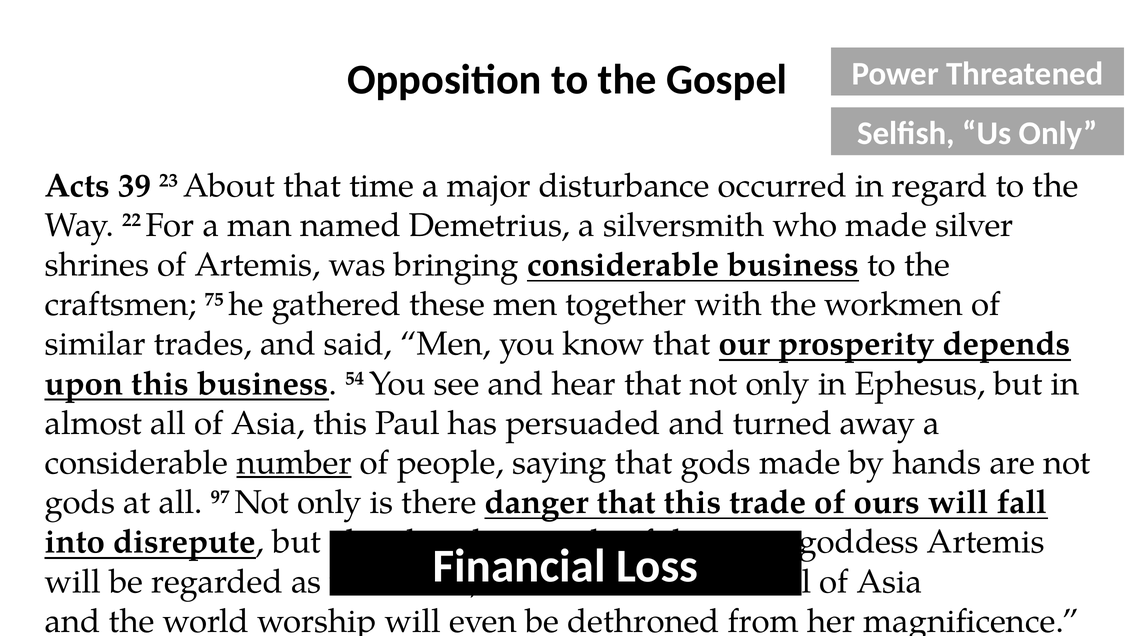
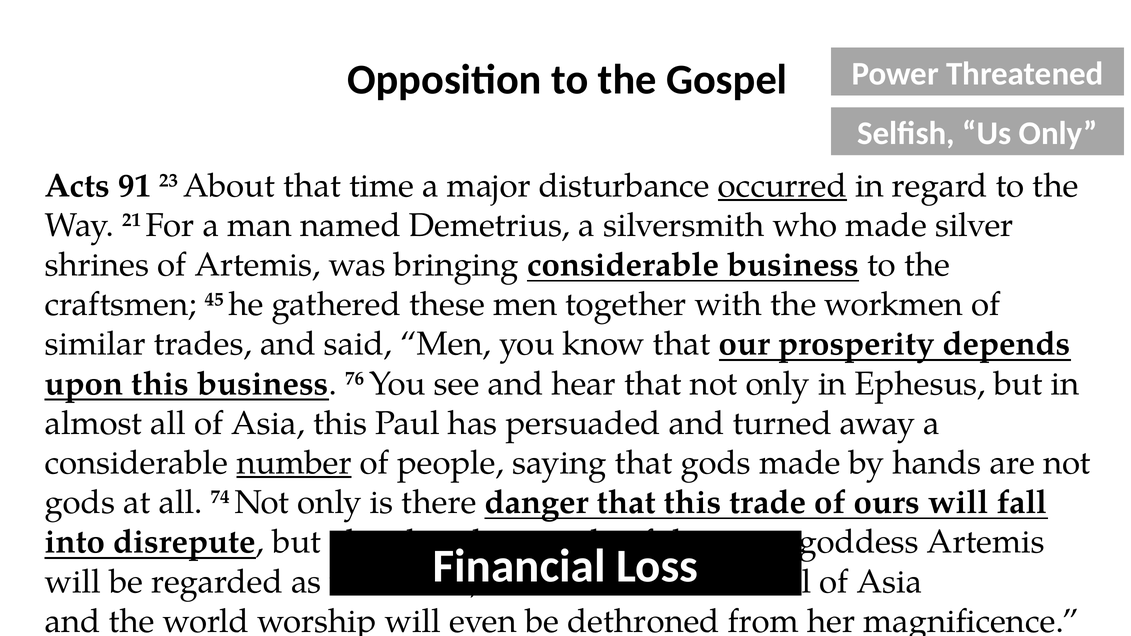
39: 39 -> 91
occurred underline: none -> present
22: 22 -> 21
75: 75 -> 45
54: 54 -> 76
97: 97 -> 74
